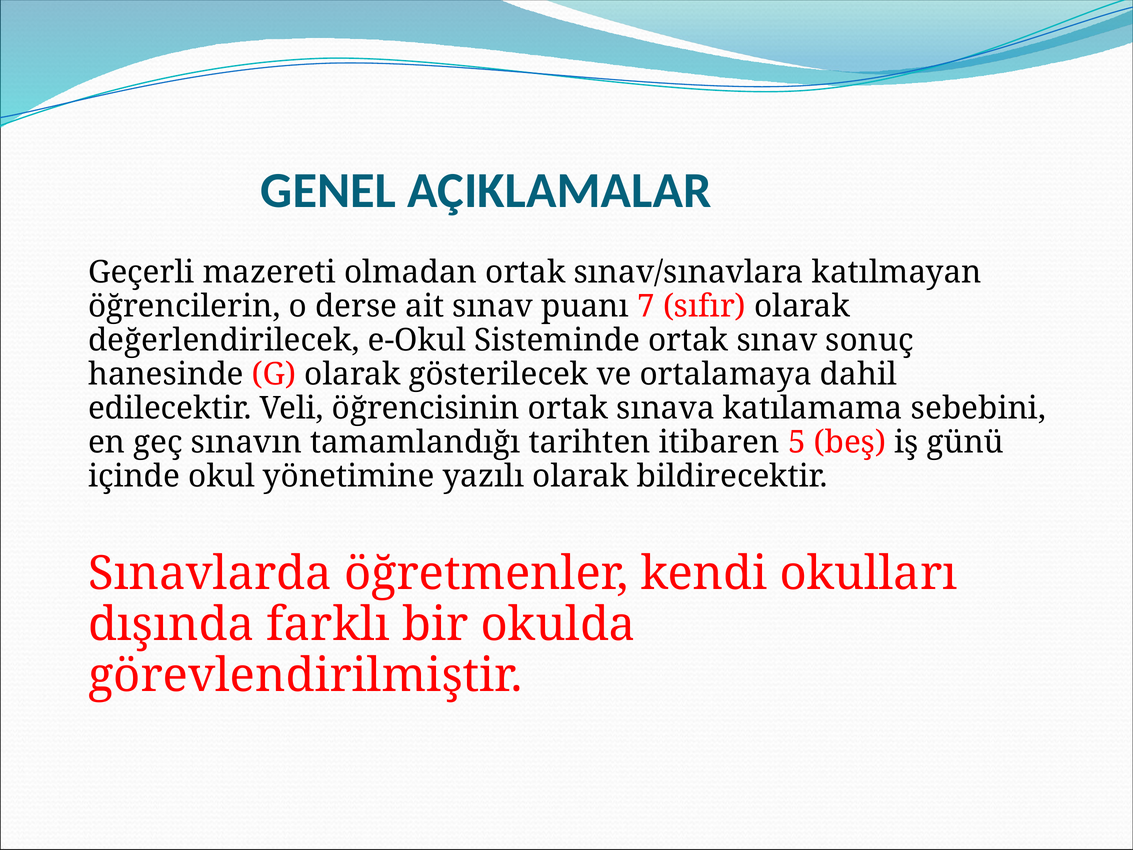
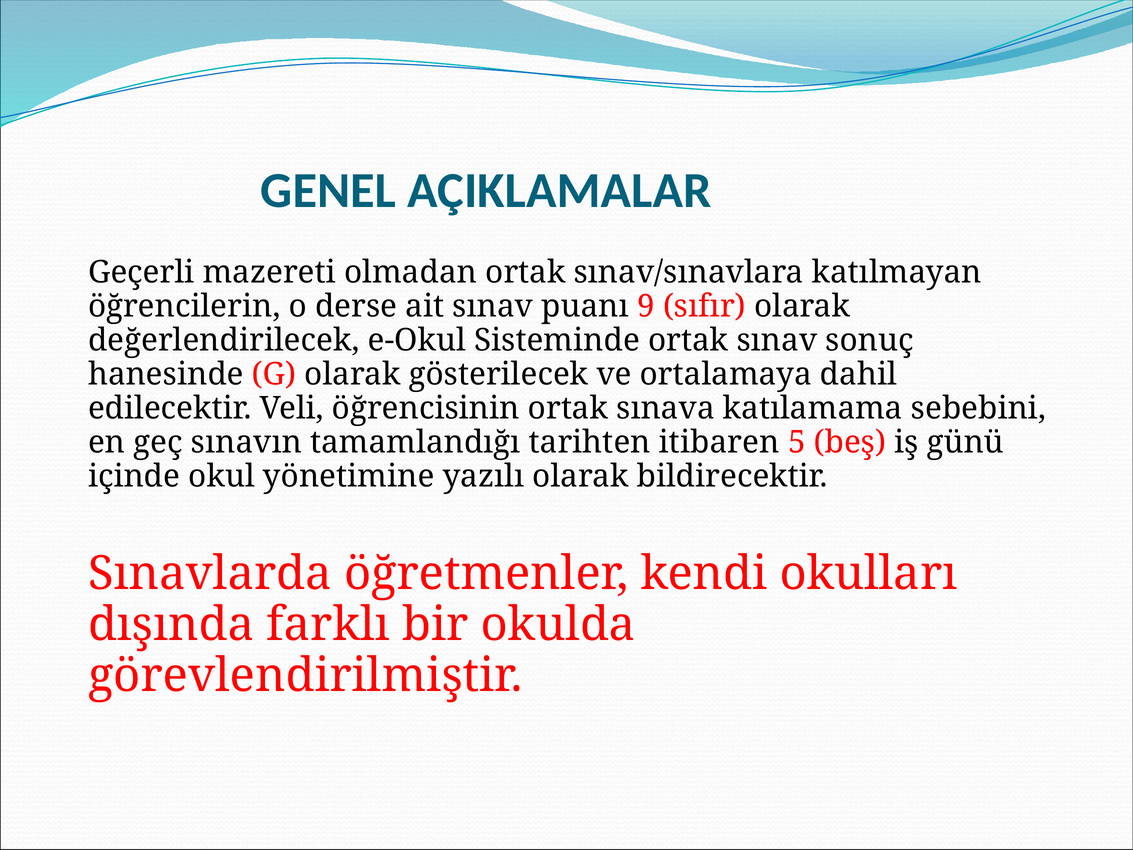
7: 7 -> 9
